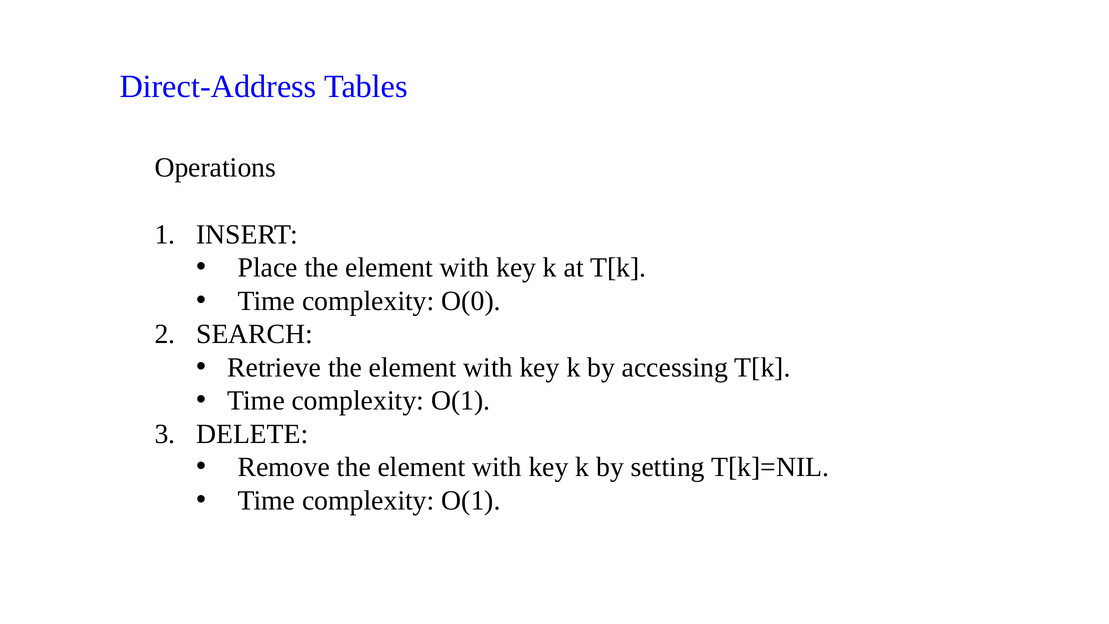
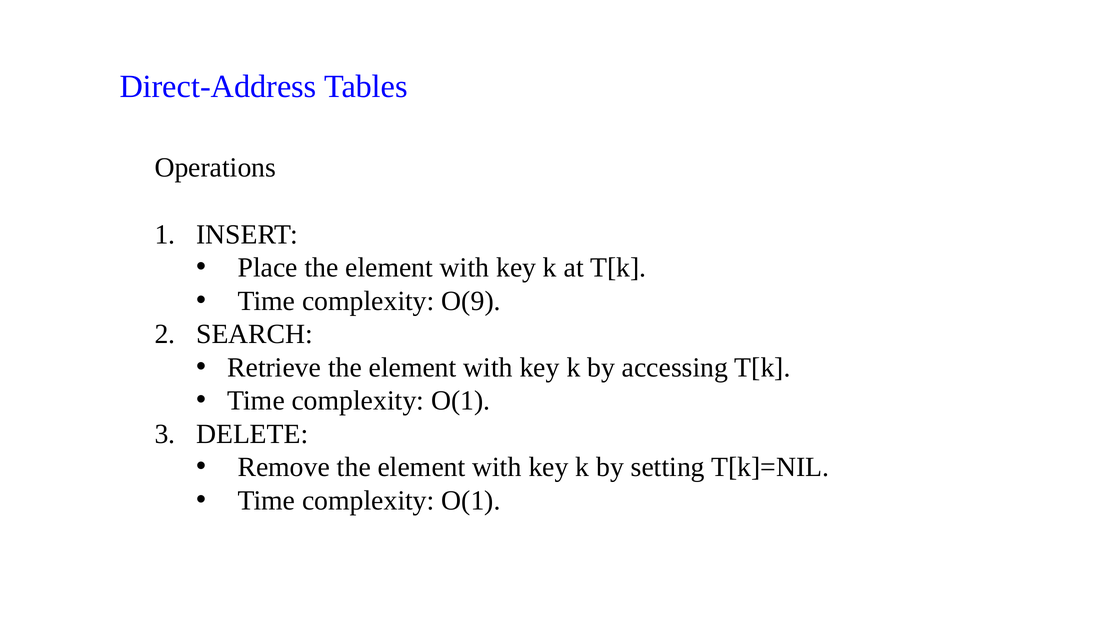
O(0: O(0 -> O(9
